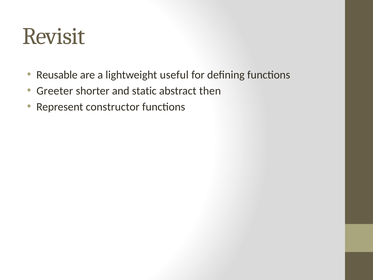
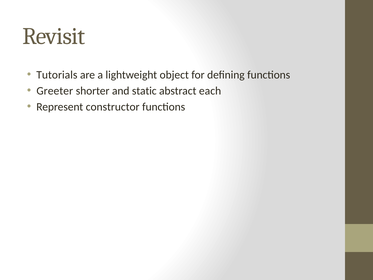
Reusable: Reusable -> Tutorials
useful: useful -> object
then: then -> each
